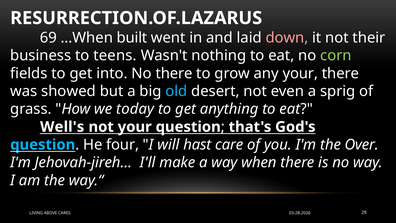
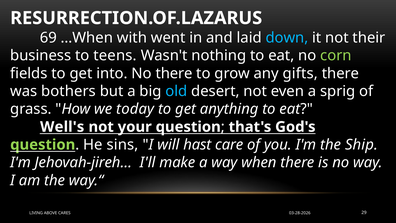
built: built -> with
down colour: pink -> light blue
any your: your -> gifts
showed: showed -> bothers
question at (43, 145) colour: light blue -> light green
four: four -> sins
Over: Over -> Ship
